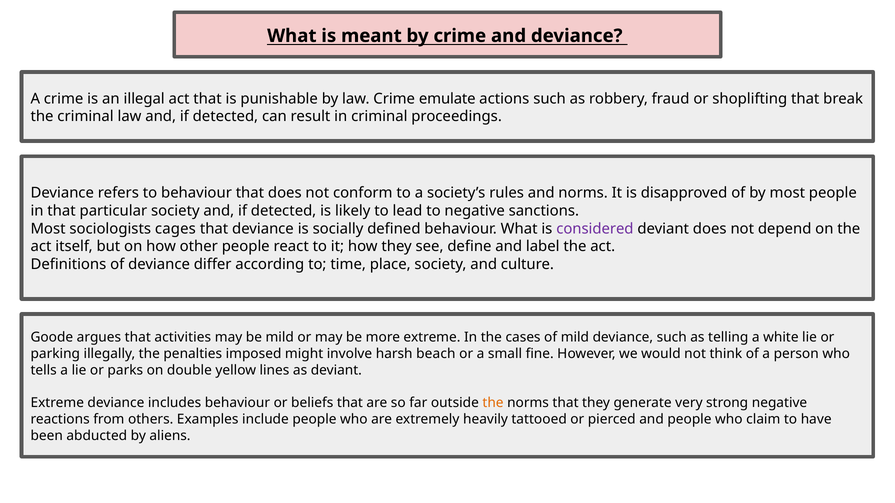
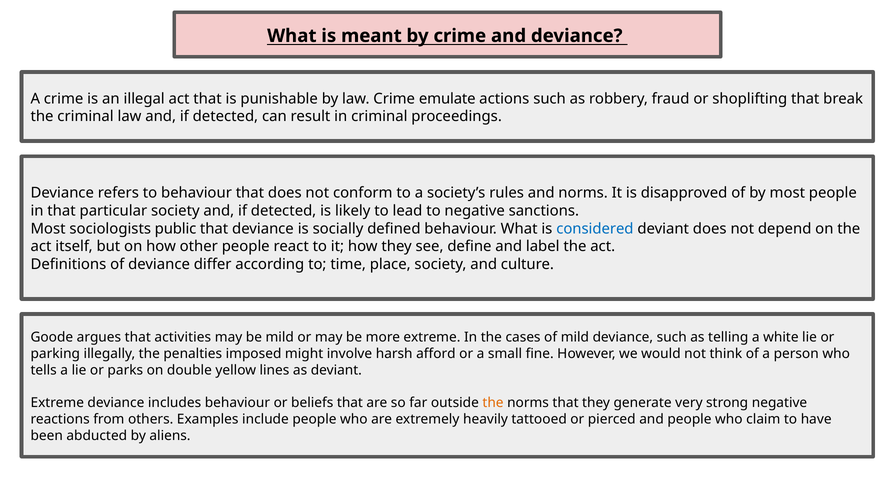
cages: cages -> public
considered colour: purple -> blue
beach: beach -> afford
